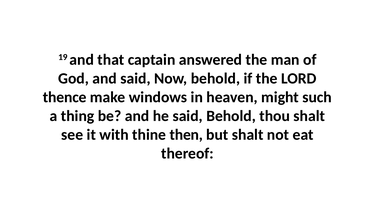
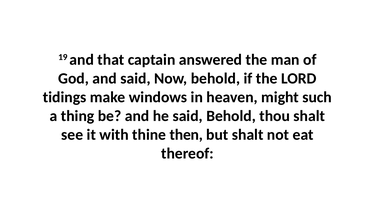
thence: thence -> tidings
